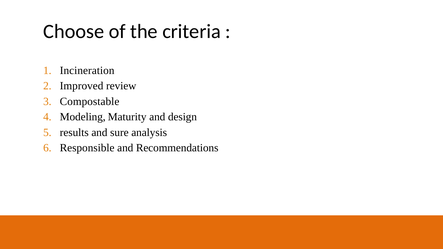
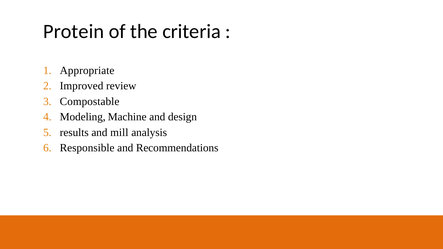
Choose: Choose -> Protein
Incineration: Incineration -> Appropriate
Maturity: Maturity -> Machine
sure: sure -> mill
